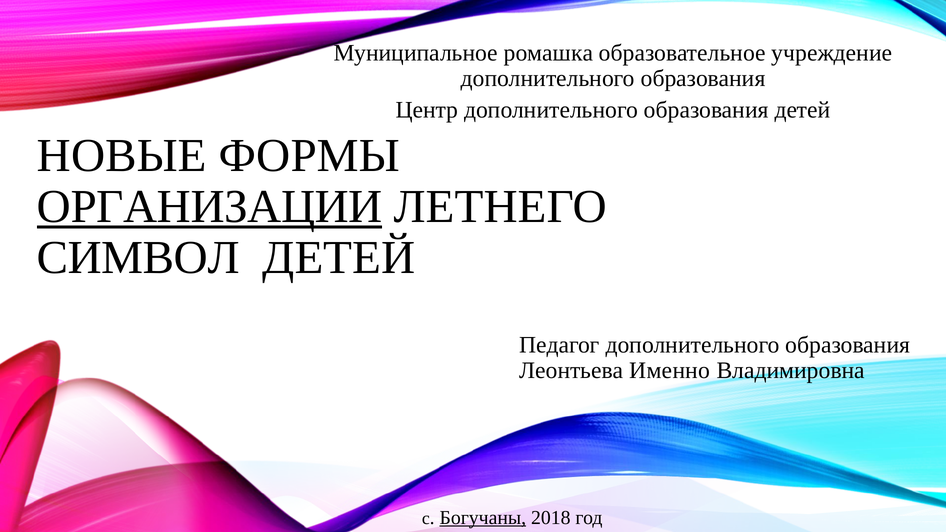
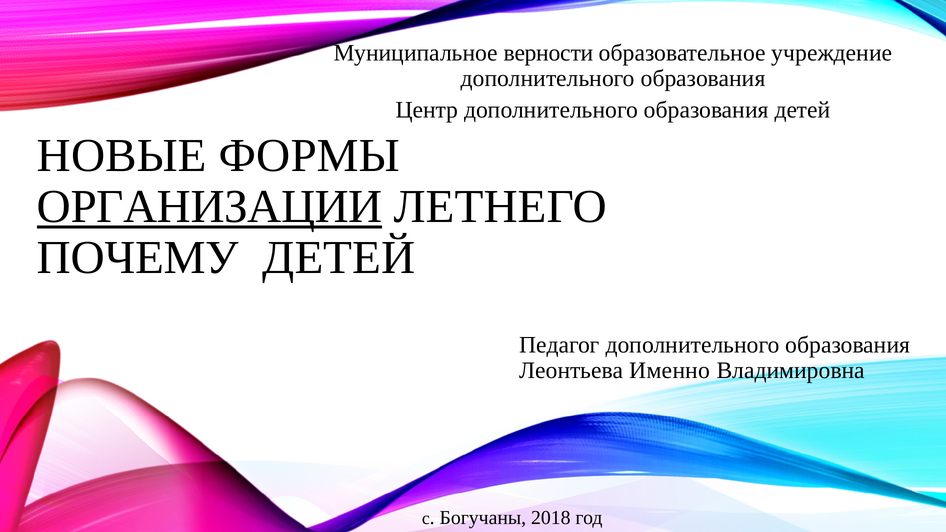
ромашка: ромашка -> верности
СИМВОЛ: СИМВОЛ -> ПОЧЕМУ
Богучаны underline: present -> none
